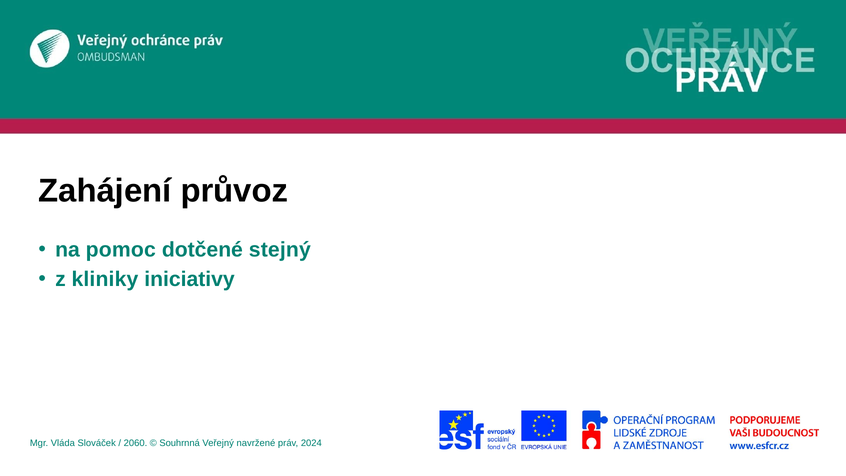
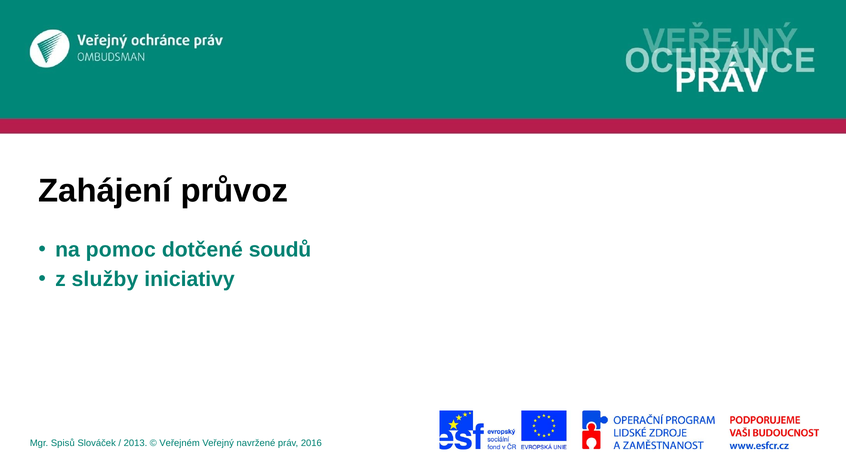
stejný: stejný -> soudů
kliniky: kliniky -> služby
Vláda: Vláda -> Spisů
2060: 2060 -> 2013
Souhrnná: Souhrnná -> Veřejném
2024: 2024 -> 2016
